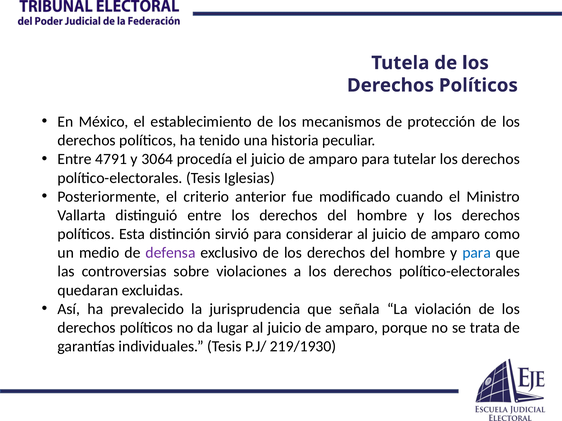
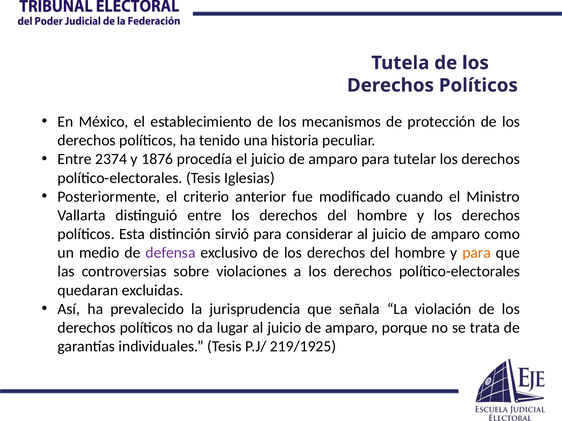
4791: 4791 -> 2374
3064: 3064 -> 1876
para at (477, 253) colour: blue -> orange
219/1930: 219/1930 -> 219/1925
